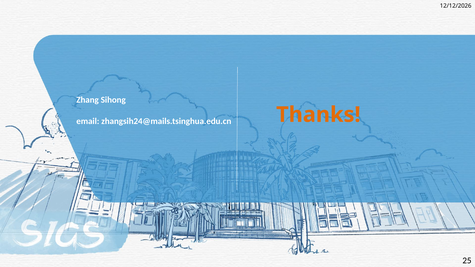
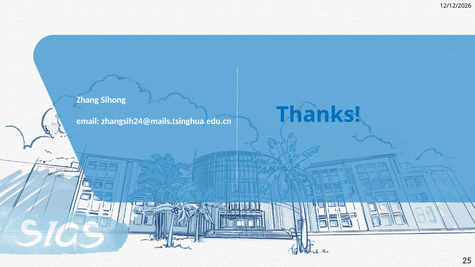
Thanks colour: orange -> blue
